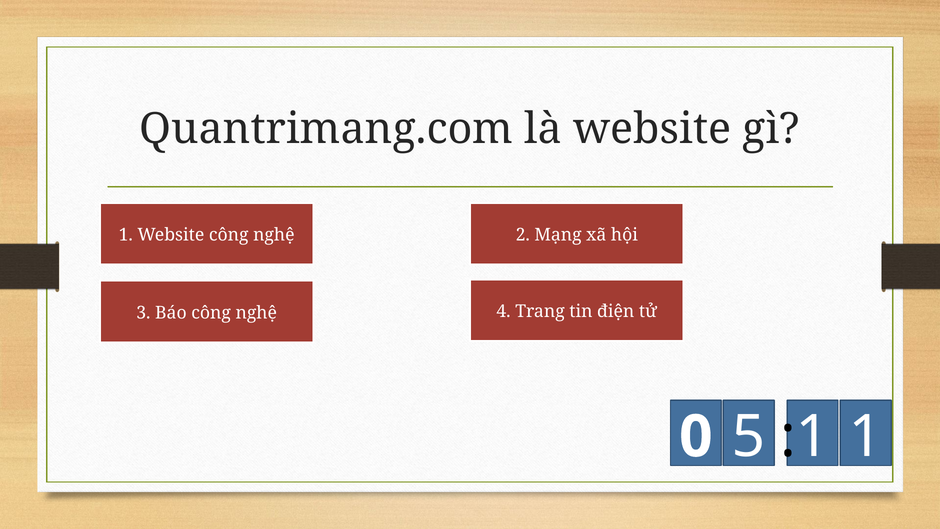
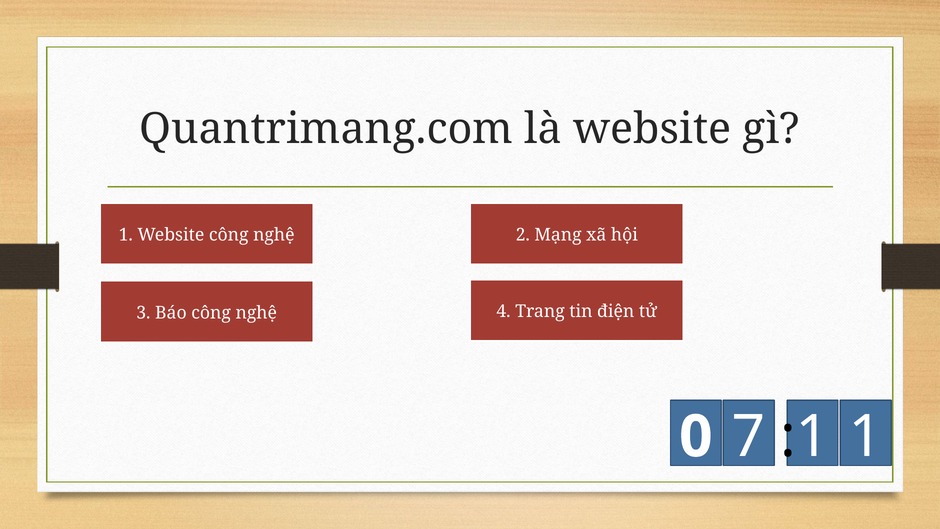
5: 5 -> 7
